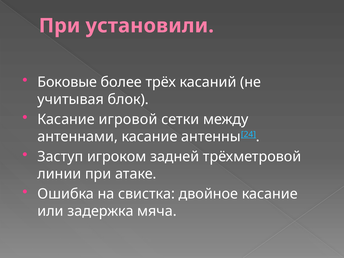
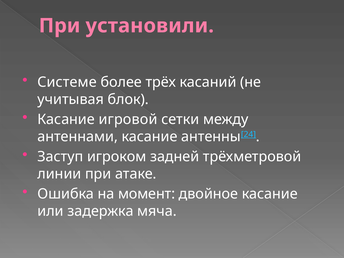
Боковые: Боковые -> Системе
свистка: свистка -> момент
